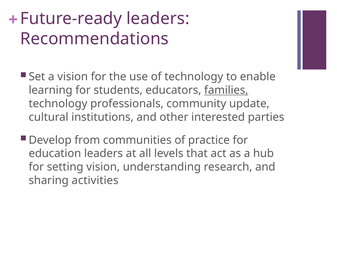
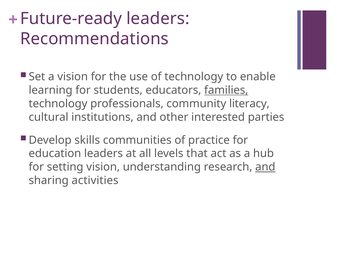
update: update -> literacy
from: from -> skills
and at (265, 167) underline: none -> present
